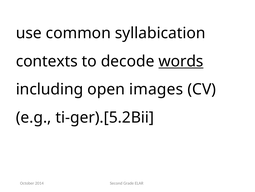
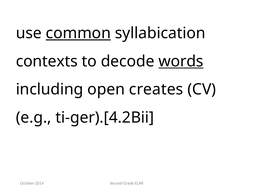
common underline: none -> present
images: images -> creates
ti-ger).[5.2Bii: ti-ger).[5.2Bii -> ti-ger).[4.2Bii
